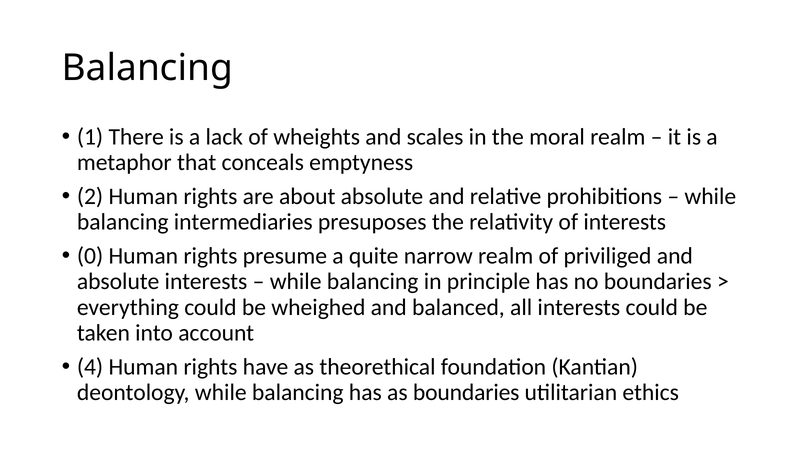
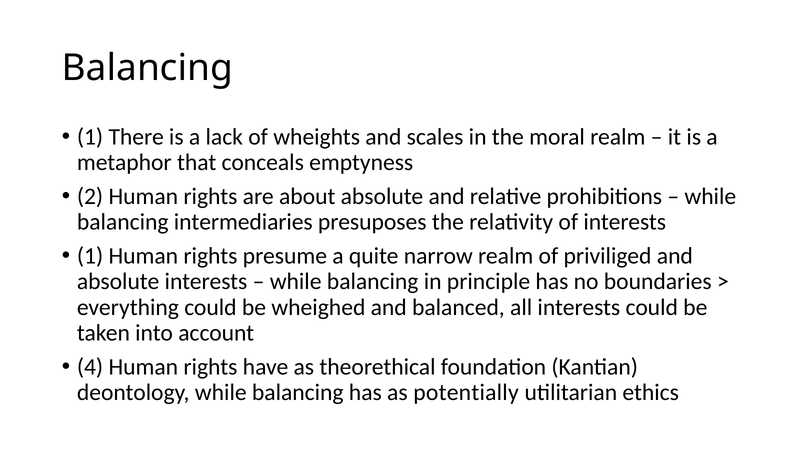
0 at (90, 256): 0 -> 1
as boundaries: boundaries -> potentially
